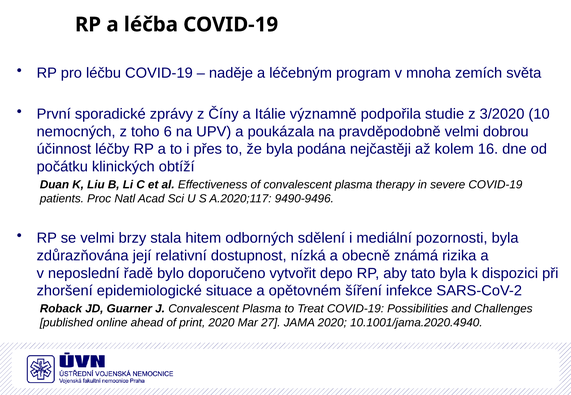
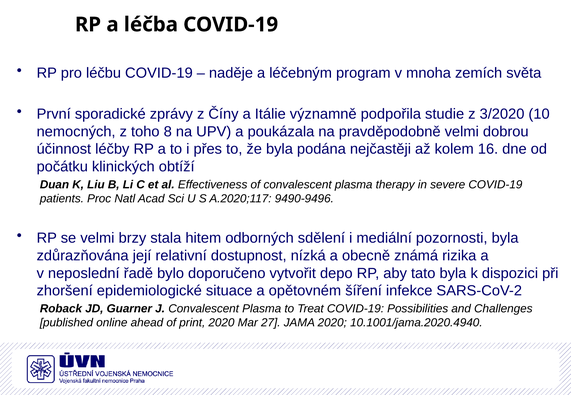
6: 6 -> 8
